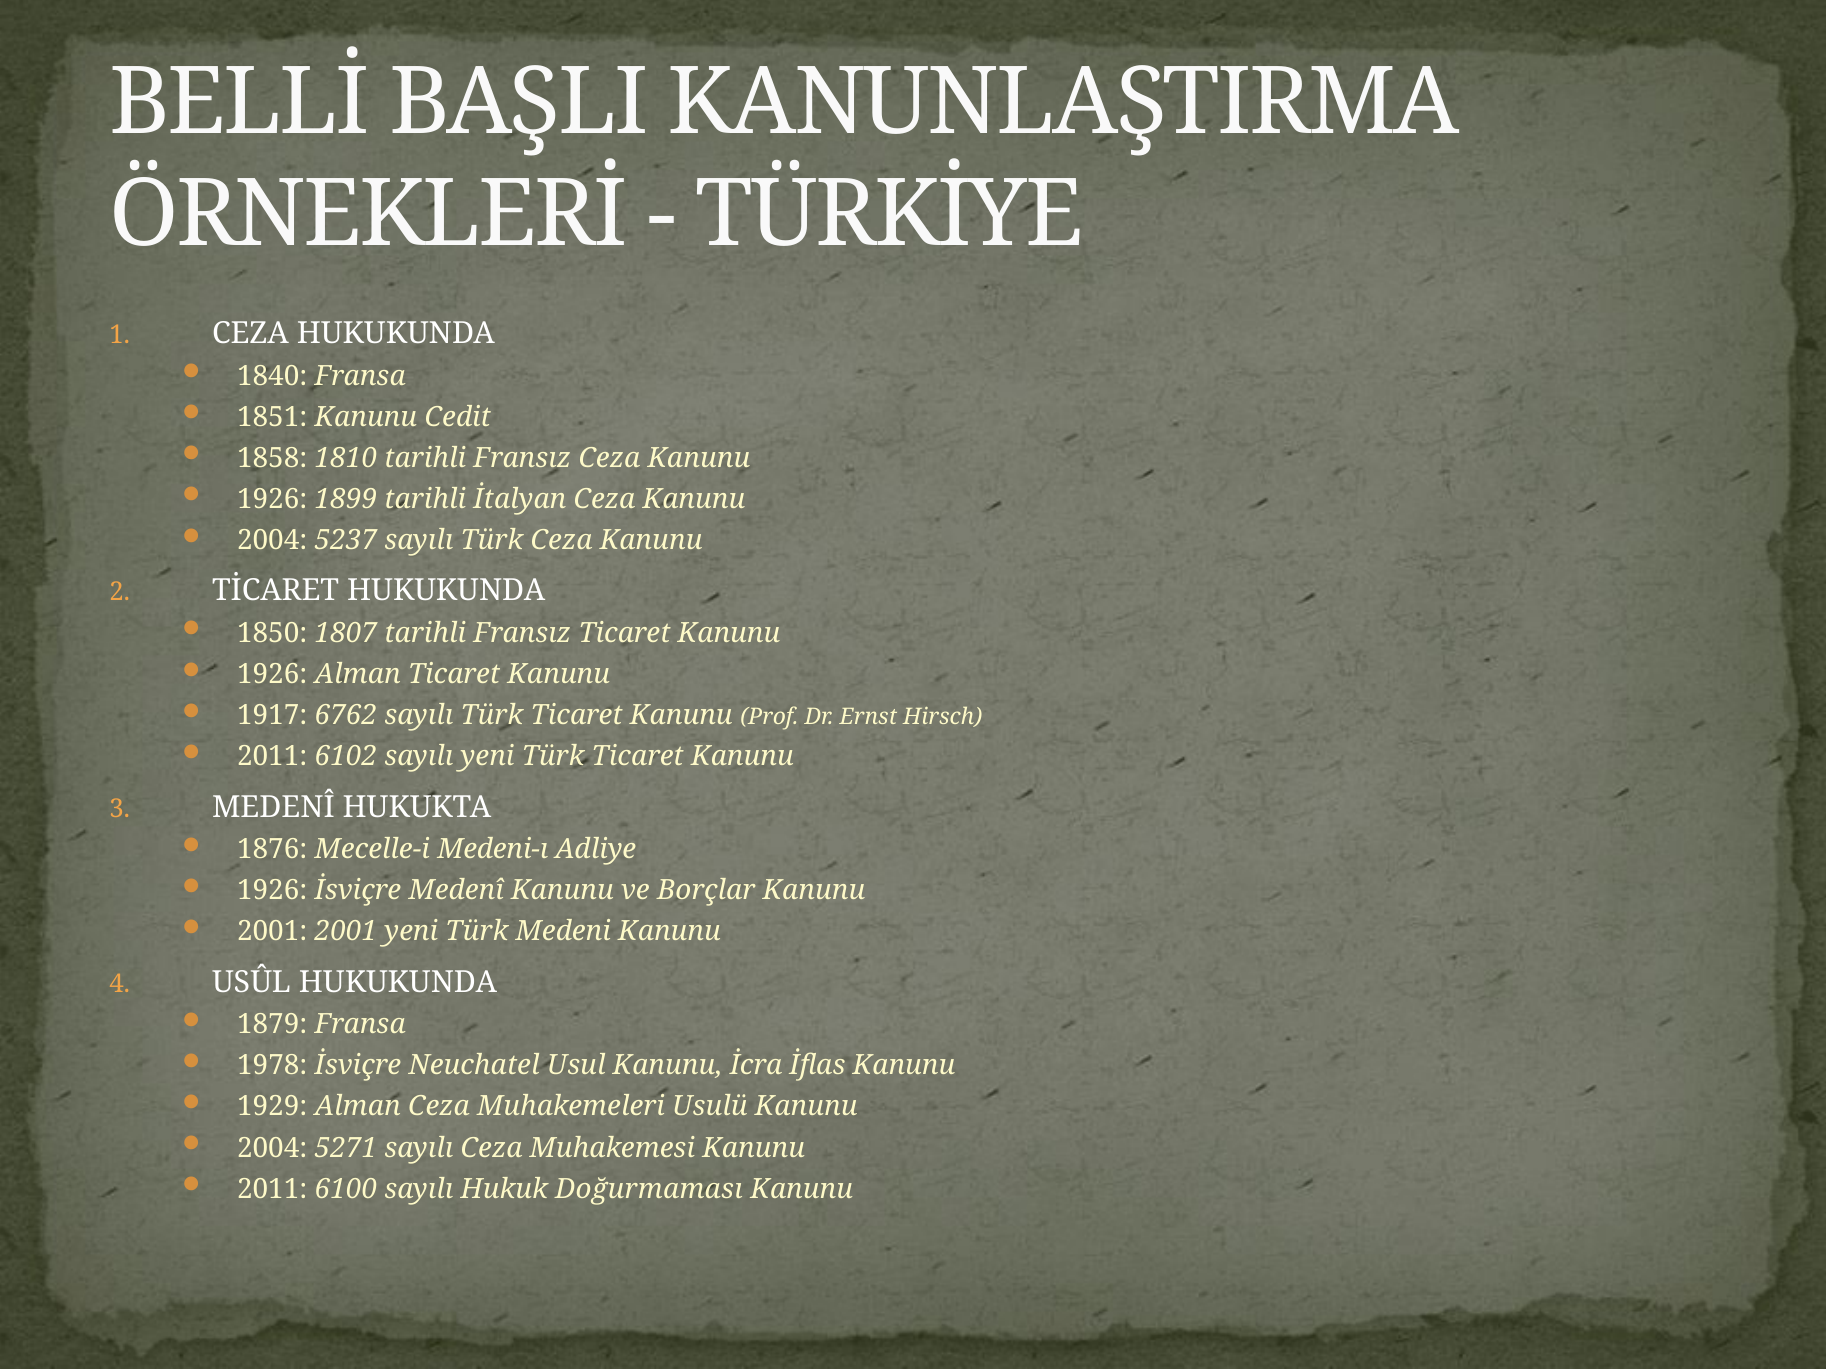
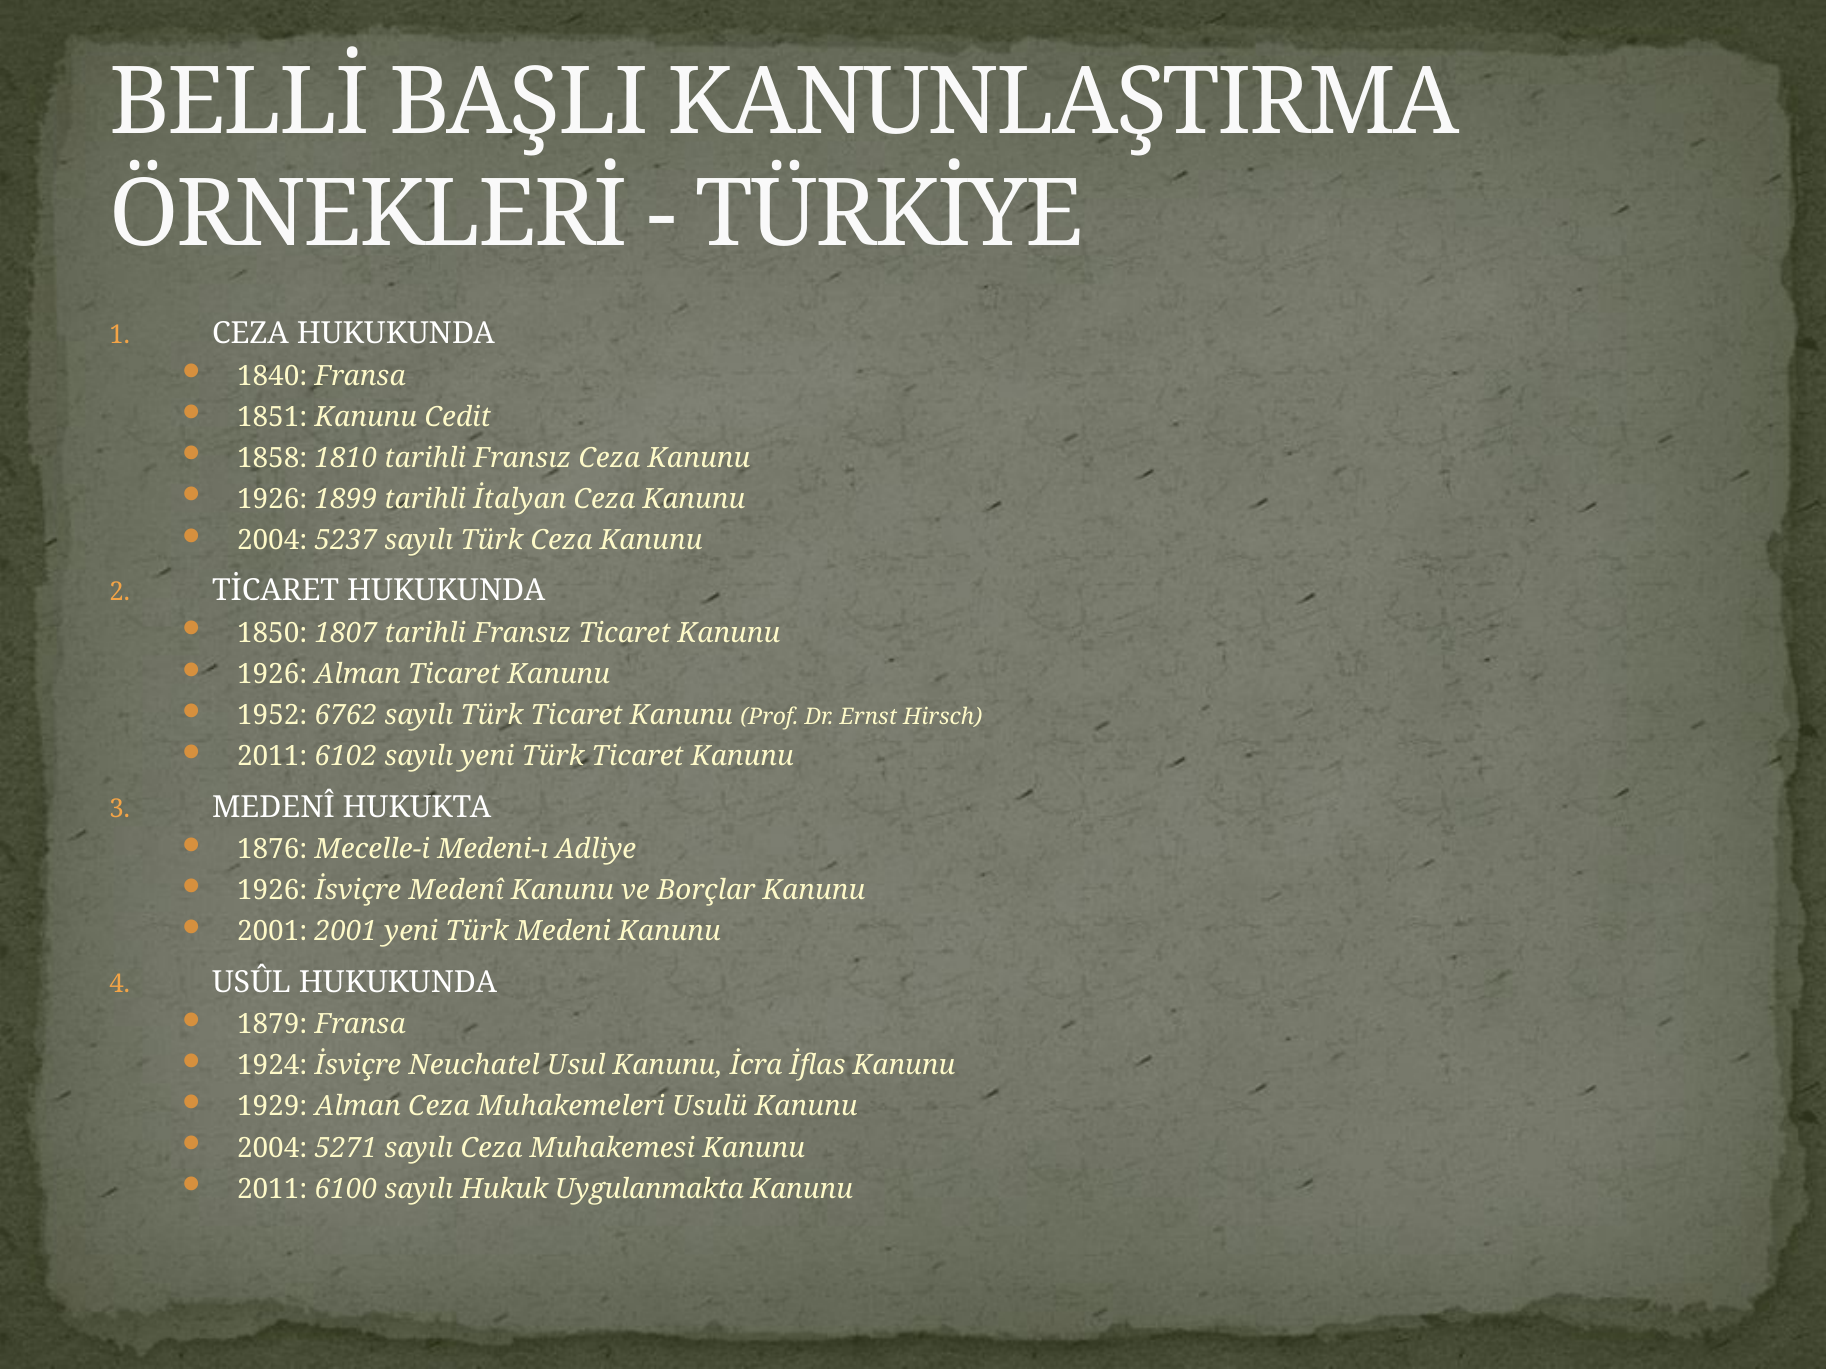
1917: 1917 -> 1952
1978: 1978 -> 1924
Doğurmaması: Doğurmaması -> Uygulanmakta
